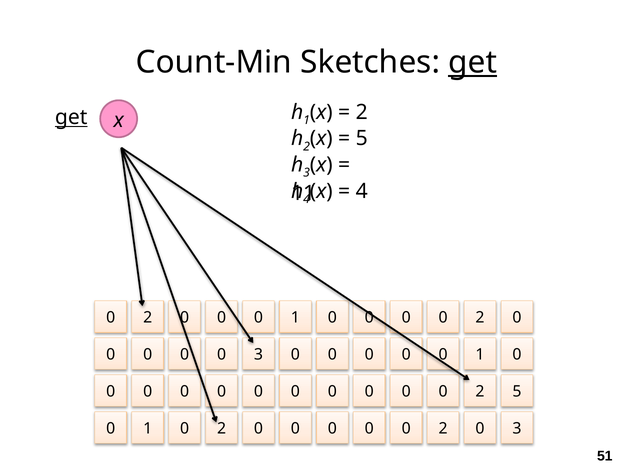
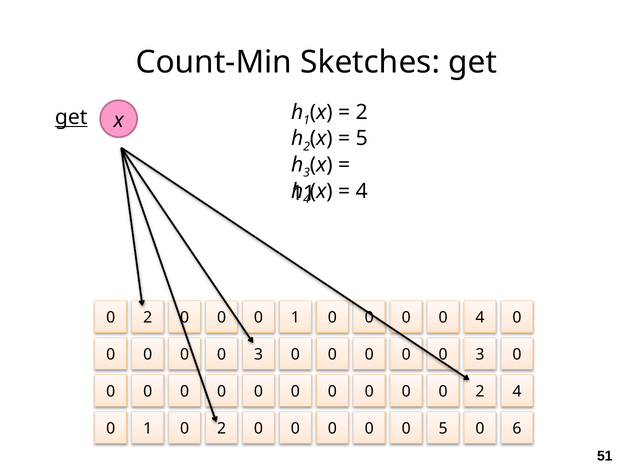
get at (473, 62) underline: present -> none
2 at (480, 318): 2 -> 4
1 at (480, 355): 1 -> 3
2 5: 5 -> 4
2 at (443, 428): 2 -> 5
3 at (517, 428): 3 -> 6
